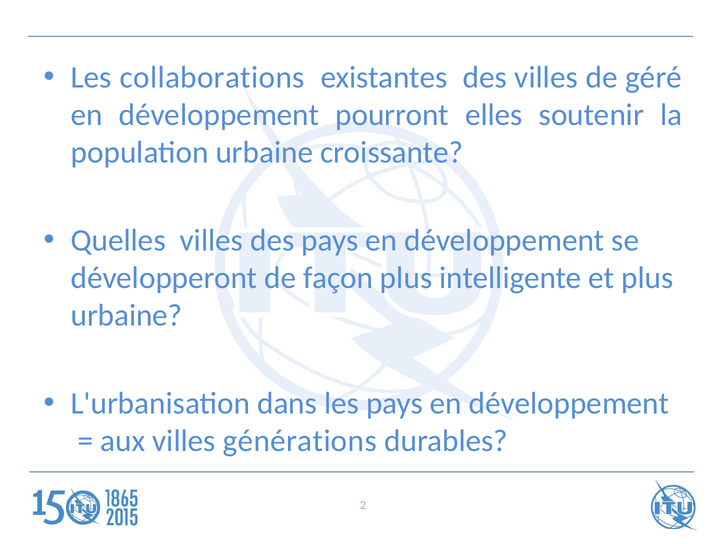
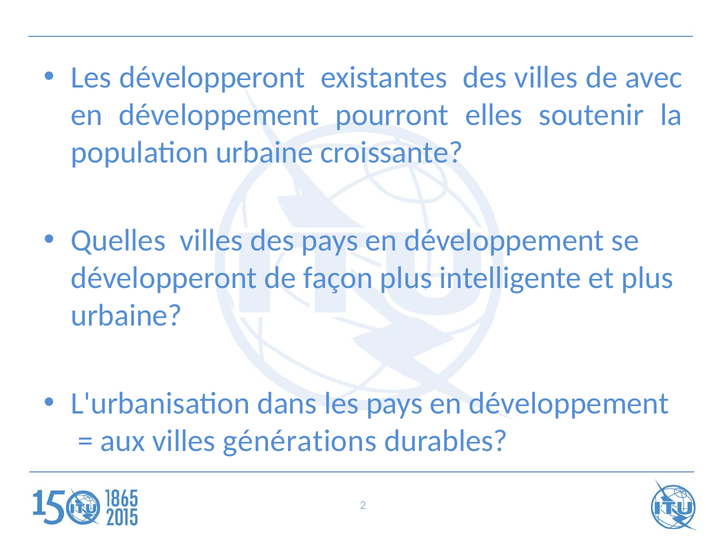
Les collaborations: collaborations -> développeront
géré: géré -> avec
